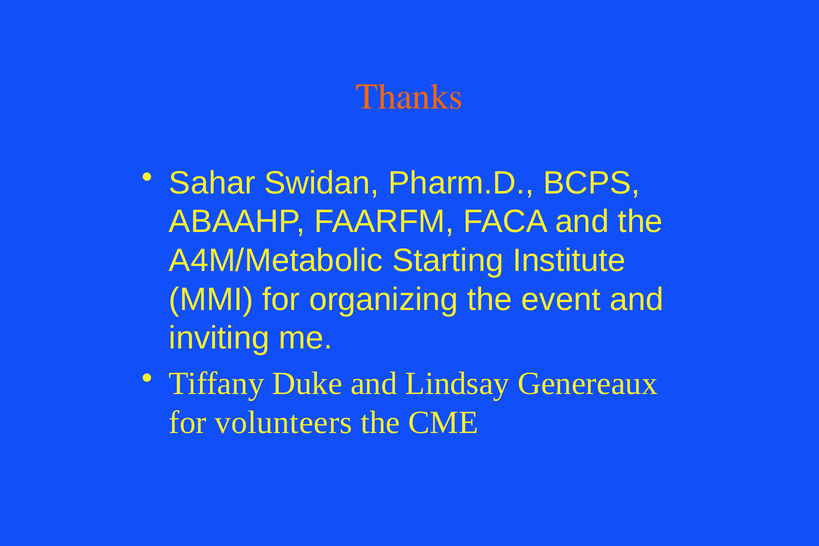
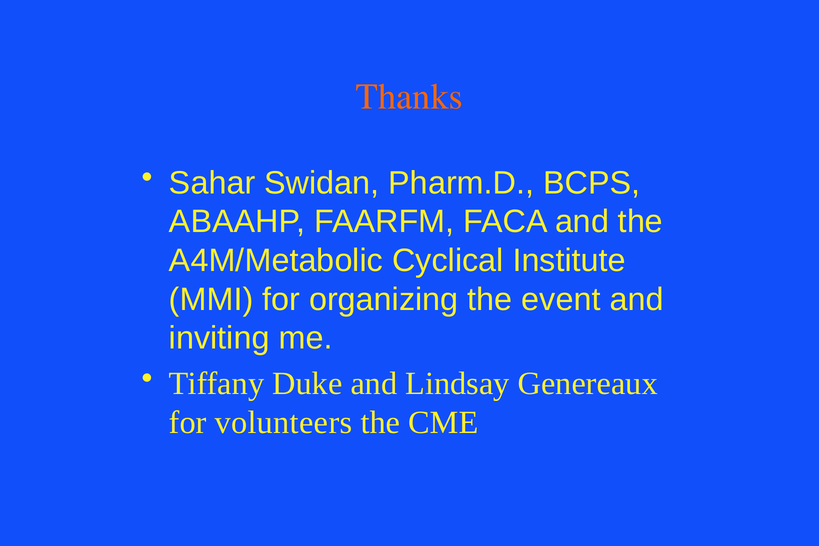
Starting: Starting -> Cyclical
